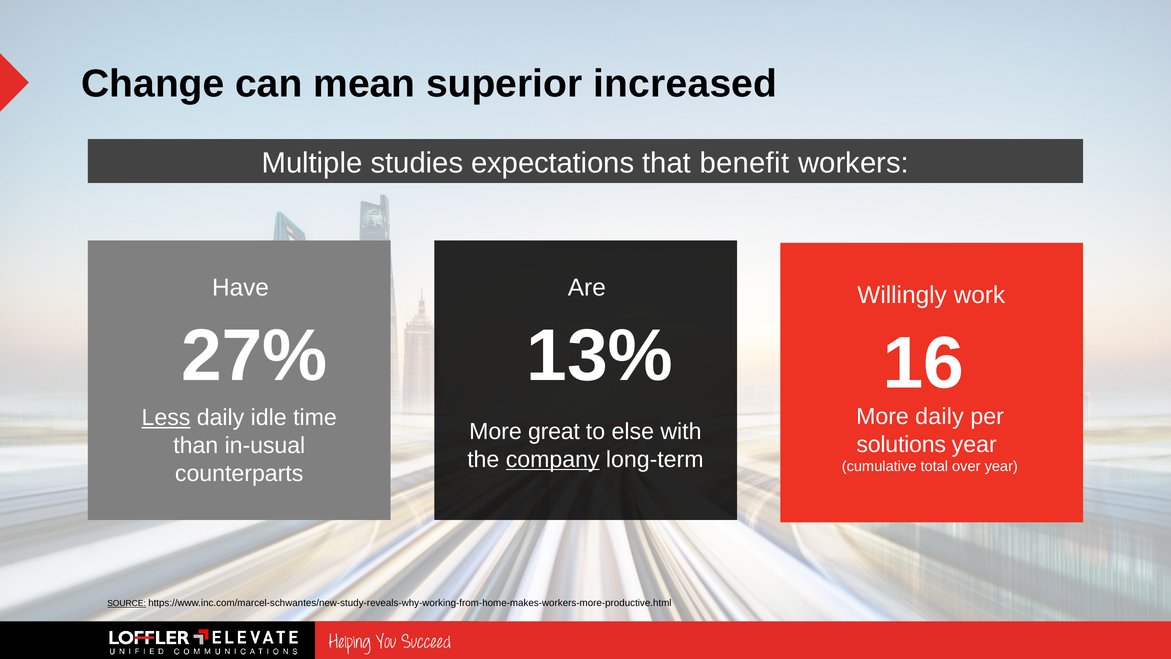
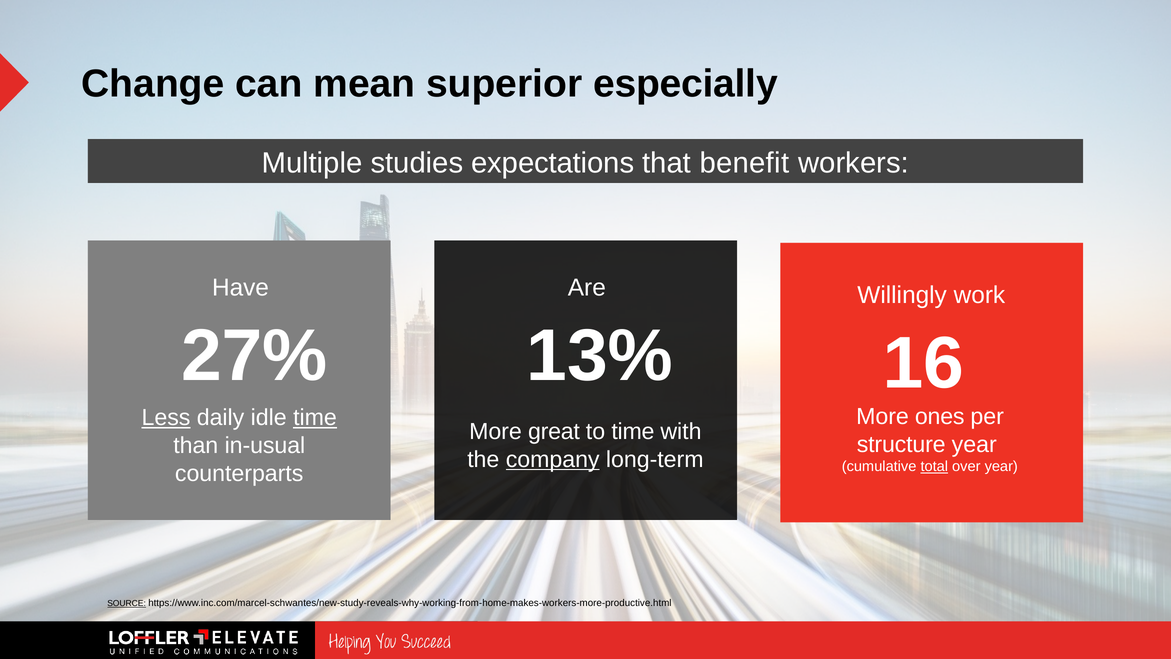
increased: increased -> especially
More daily: daily -> ones
time at (315, 418) underline: none -> present
to else: else -> time
solutions: solutions -> structure
total underline: none -> present
